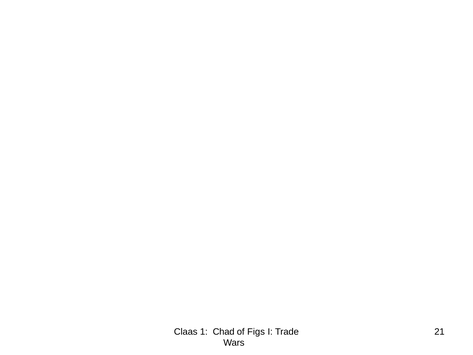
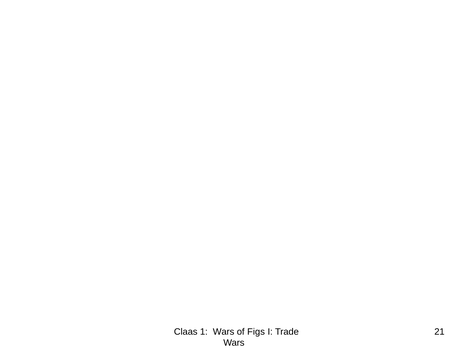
1 Chad: Chad -> Wars
